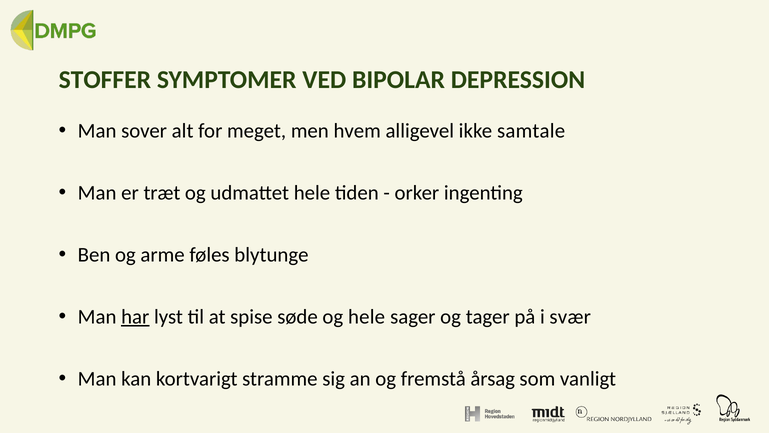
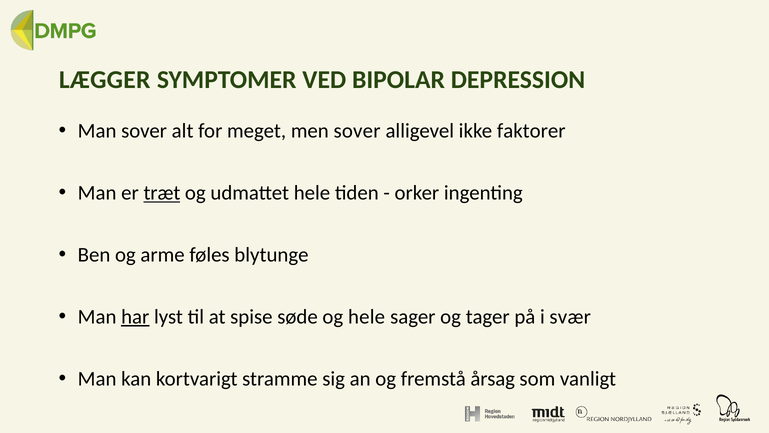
STOFFER: STOFFER -> LÆGGER
men hvem: hvem -> sover
samtale: samtale -> faktorer
træt underline: none -> present
